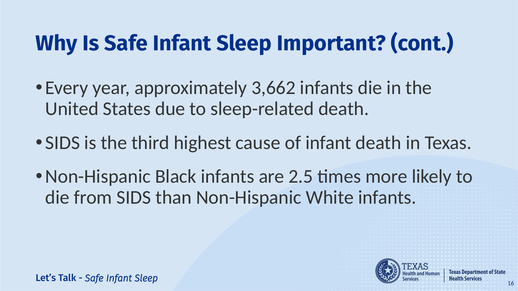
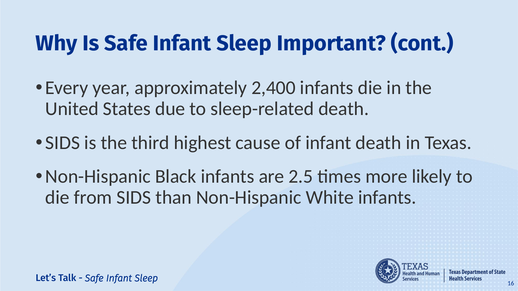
3,662: 3,662 -> 2,400
